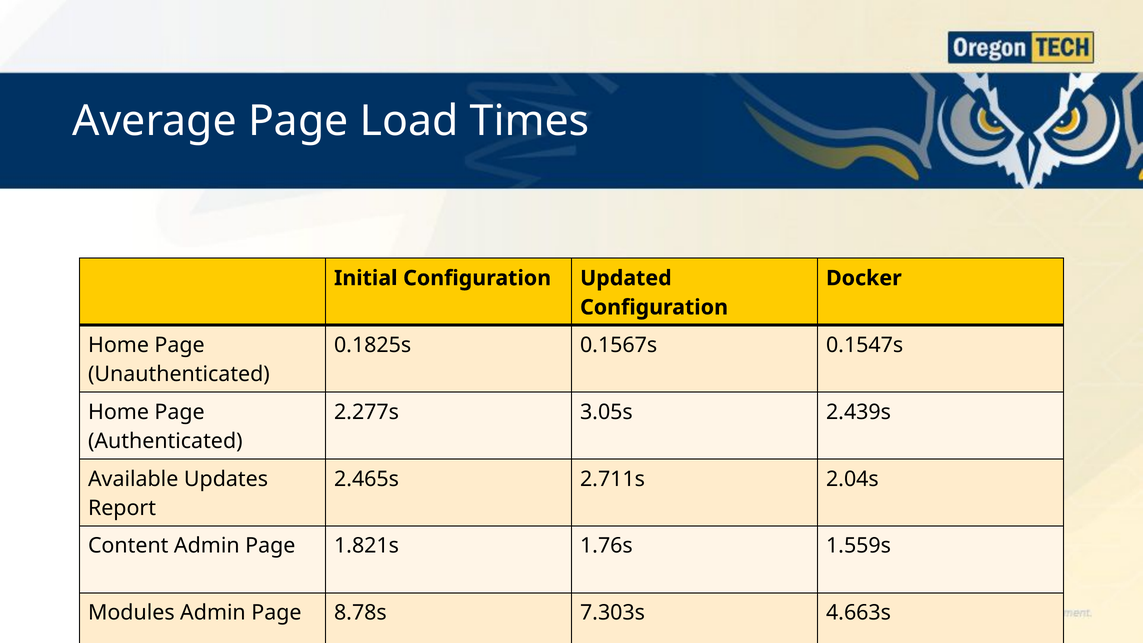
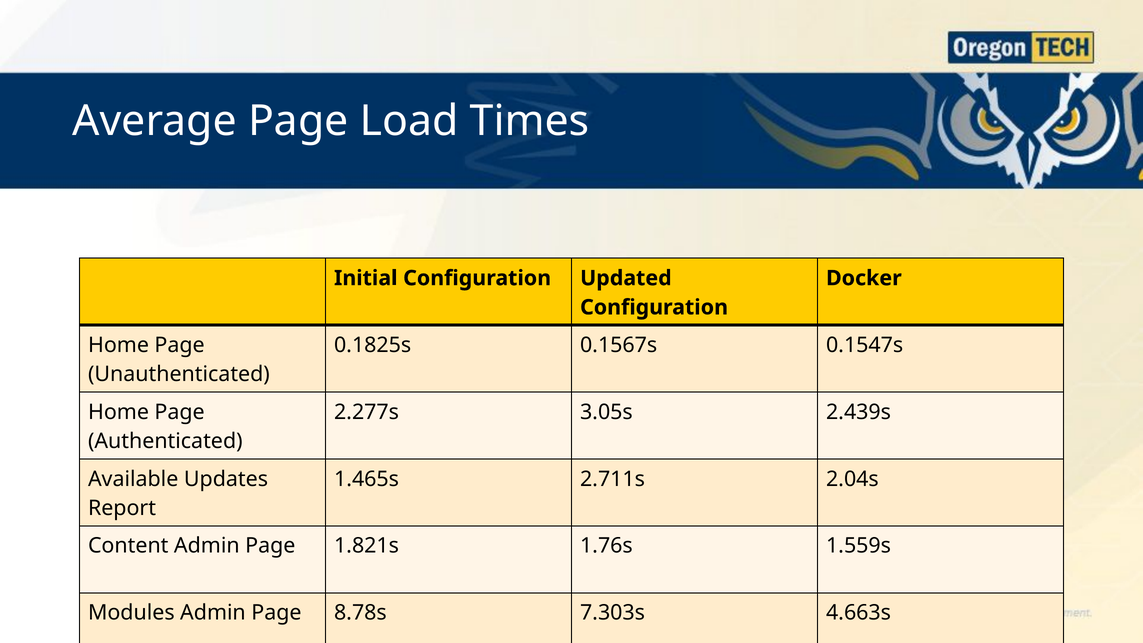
2.465s: 2.465s -> 1.465s
